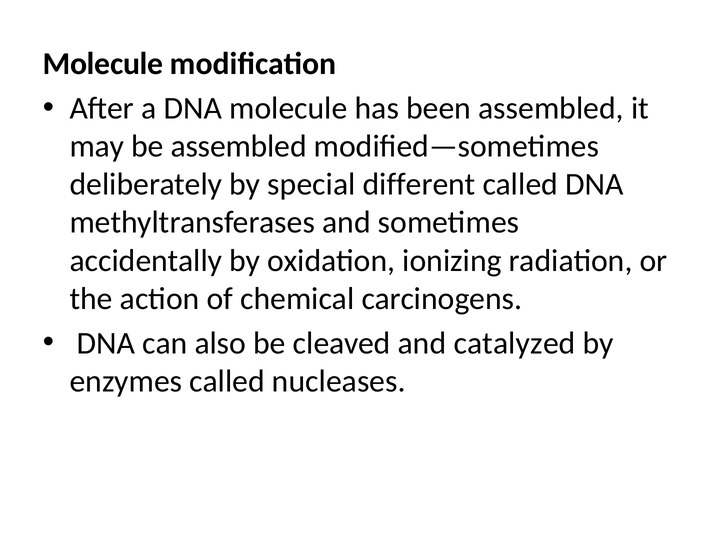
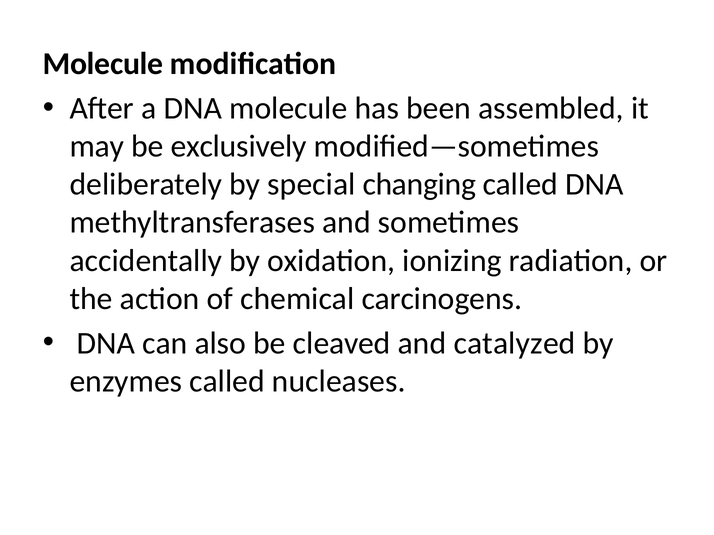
be assembled: assembled -> exclusively
different: different -> changing
